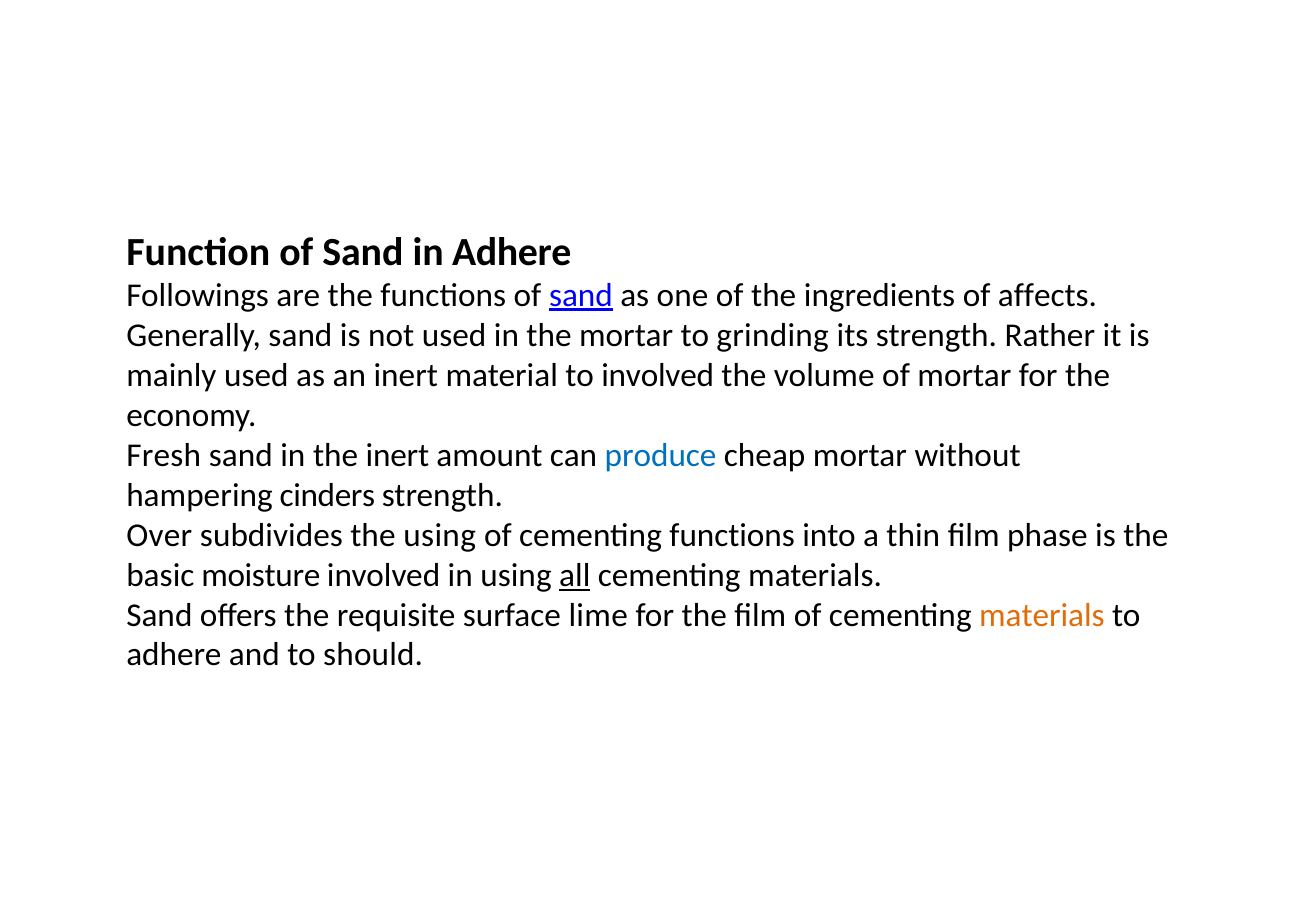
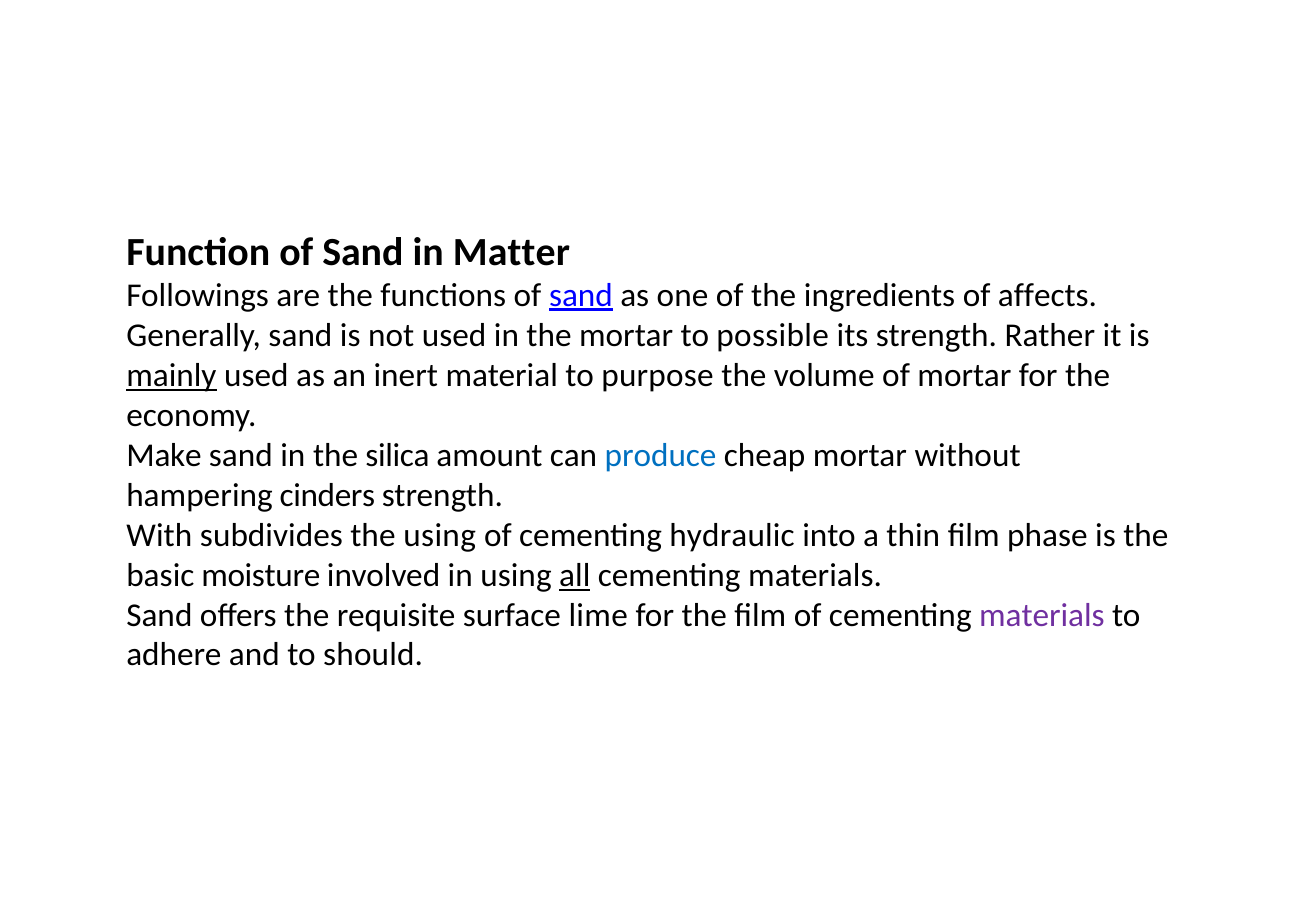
in Adhere: Adhere -> Matter
grinding: grinding -> possible
mainly underline: none -> present
to involved: involved -> purpose
Fresh: Fresh -> Make
the inert: inert -> silica
Over: Over -> With
cementing functions: functions -> hydraulic
materials at (1042, 615) colour: orange -> purple
